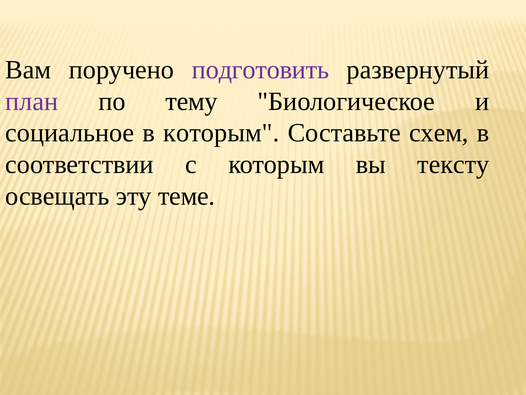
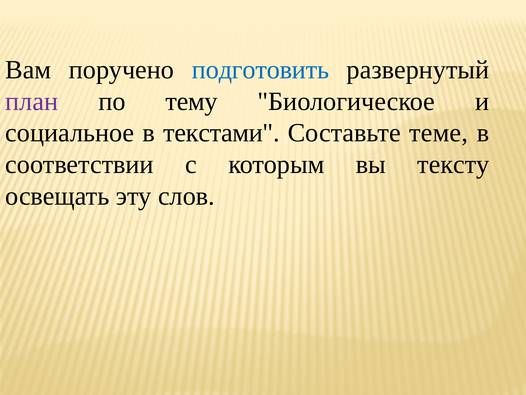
подготовить colour: purple -> blue
в которым: которым -> текстами
схем: схем -> теме
теме: теме -> слов
